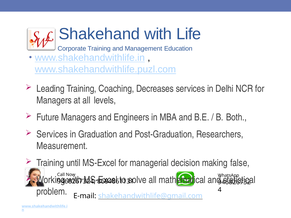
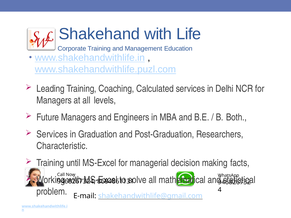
Decreases: Decreases -> Calculated
Measurement: Measurement -> Characteristic
false: false -> facts
